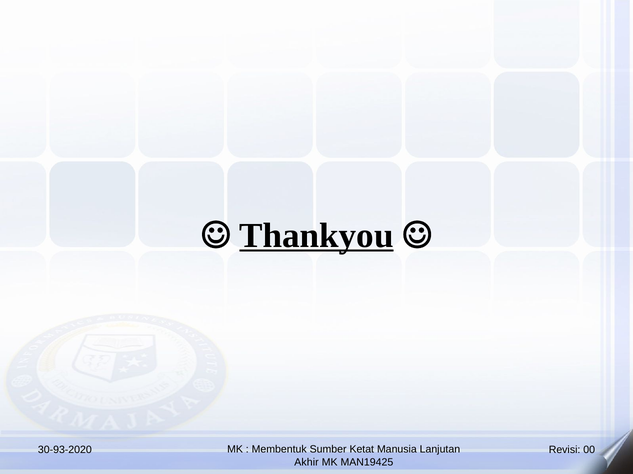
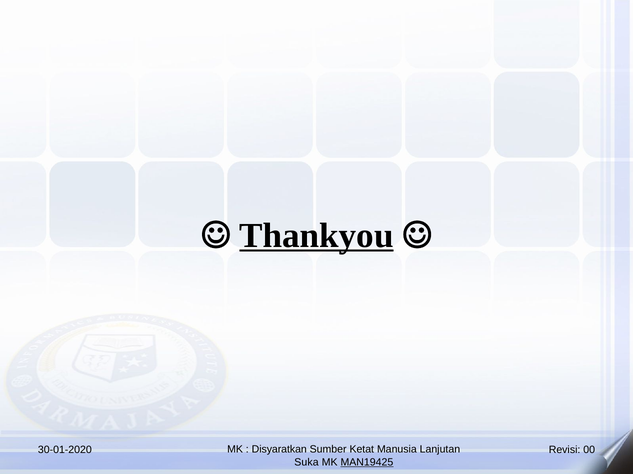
30-93-2020: 30-93-2020 -> 30-01-2020
Membentuk: Membentuk -> Disyaratkan
Akhir: Akhir -> Suka
MAN19425 underline: none -> present
